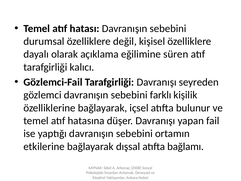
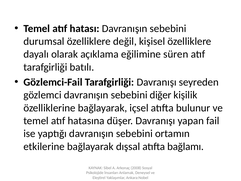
kalıcı: kalıcı -> batılı
farklı: farklı -> diğer
